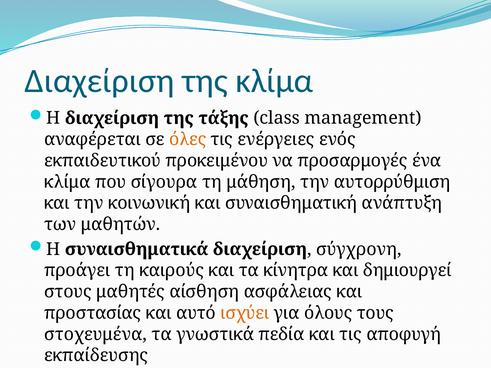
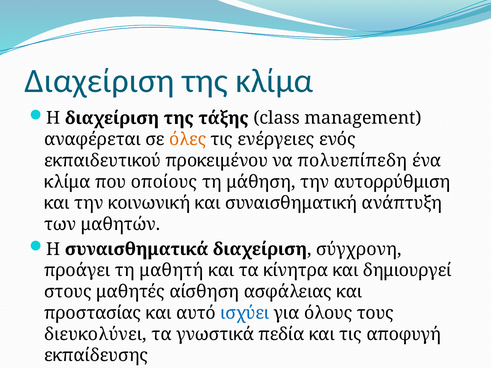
προσαρμογές: προσαρμογές -> πολυεπίπεδη
σίγουρα: σίγουρα -> οποίους
καιρούς: καιρούς -> μαθητή
ισχύει colour: orange -> blue
στοχευμένα: στοχευμένα -> διευκολύνει
